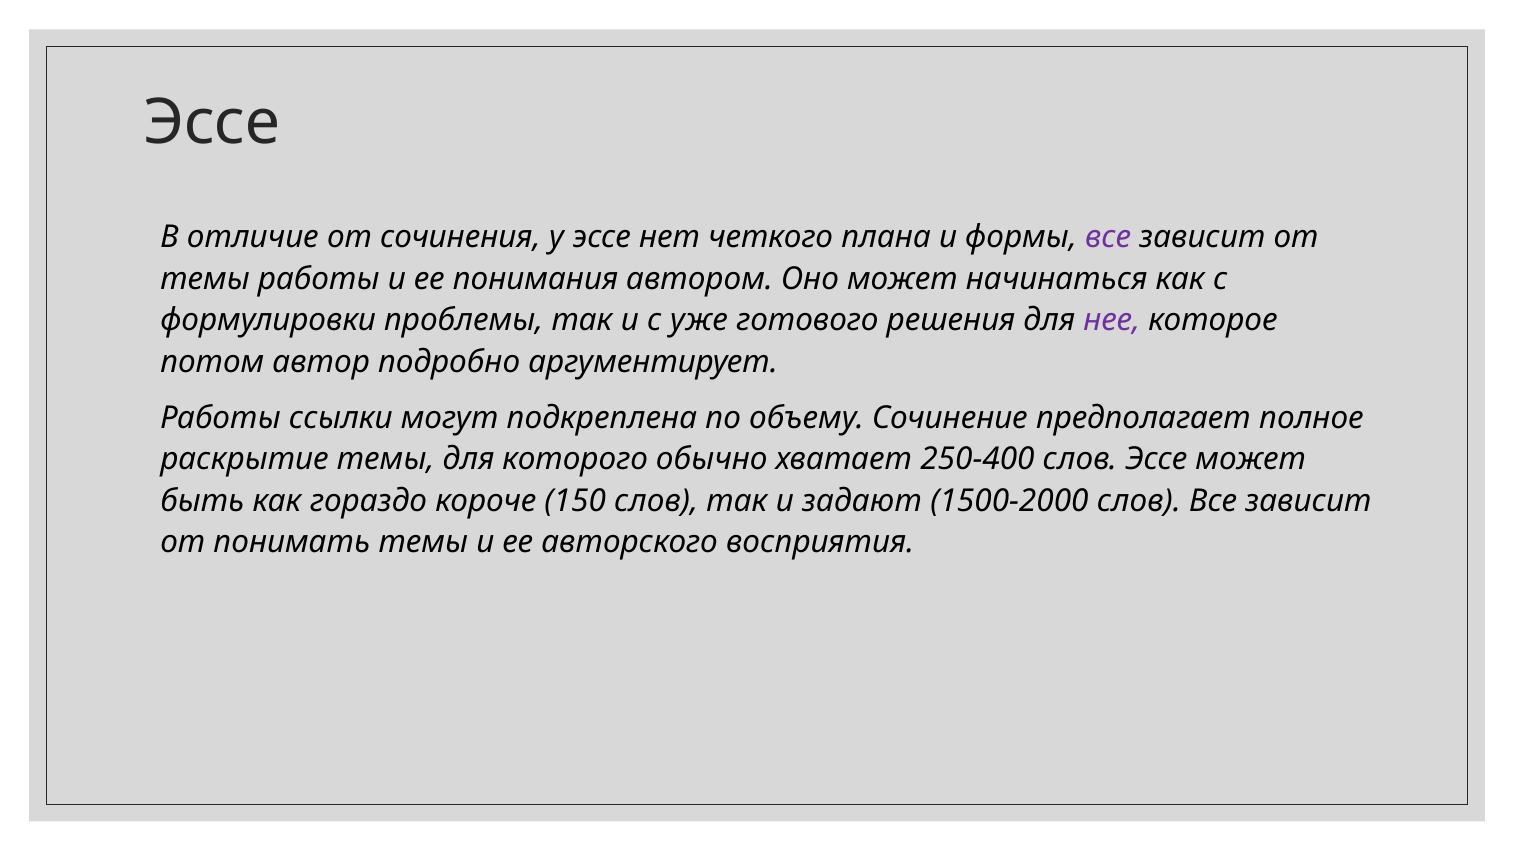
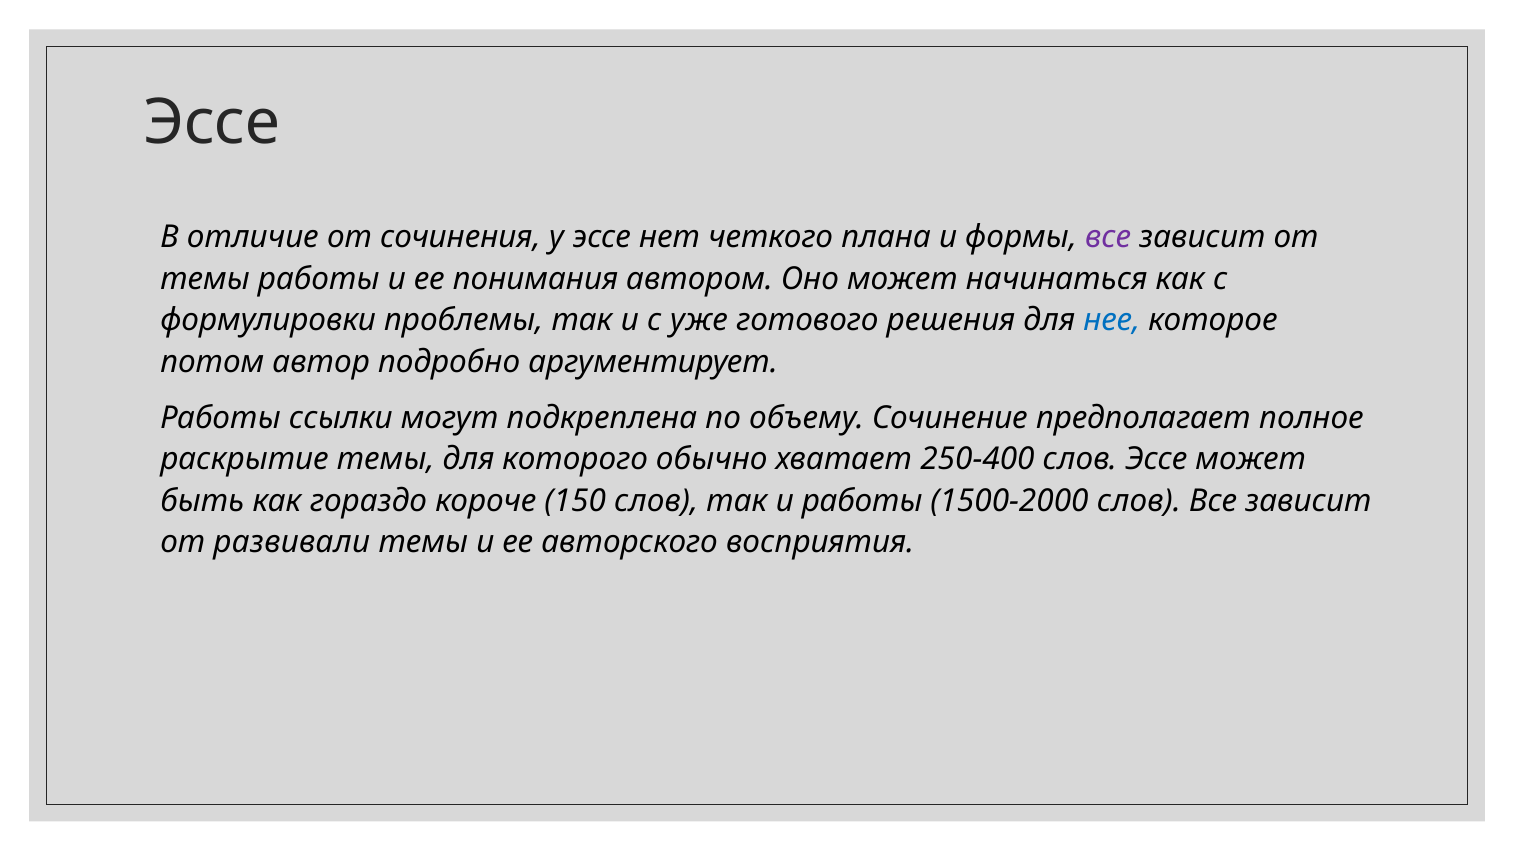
нее colour: purple -> blue
и задают: задают -> работы
понимать: понимать -> развивали
